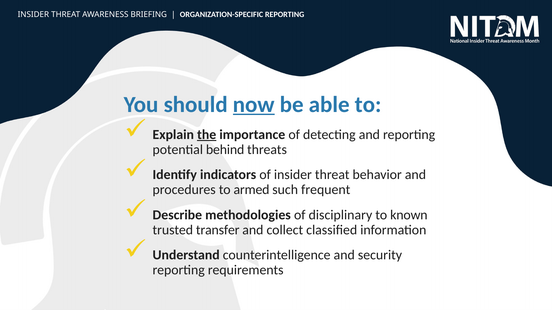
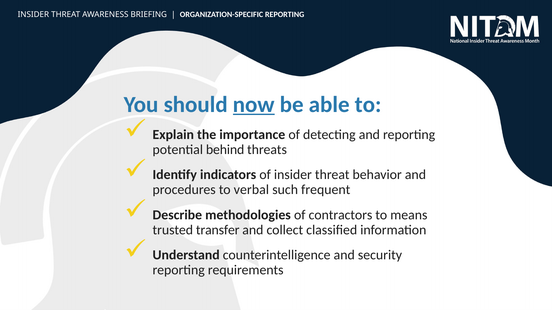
the underline: present -> none
armed: armed -> verbal
disciplinary: disciplinary -> contractors
known: known -> means
